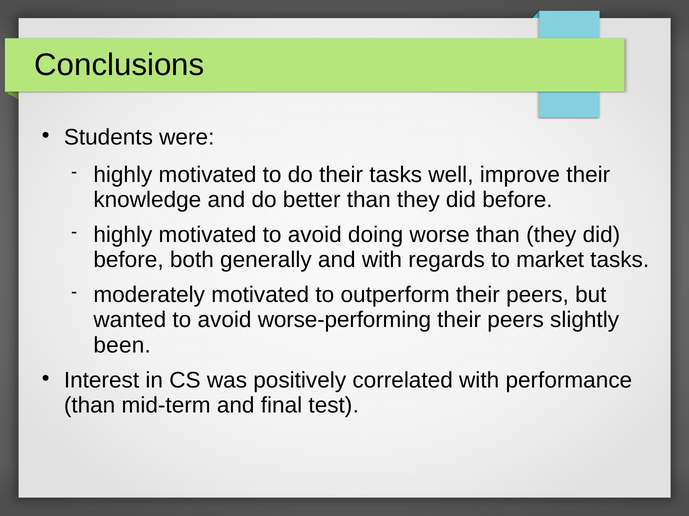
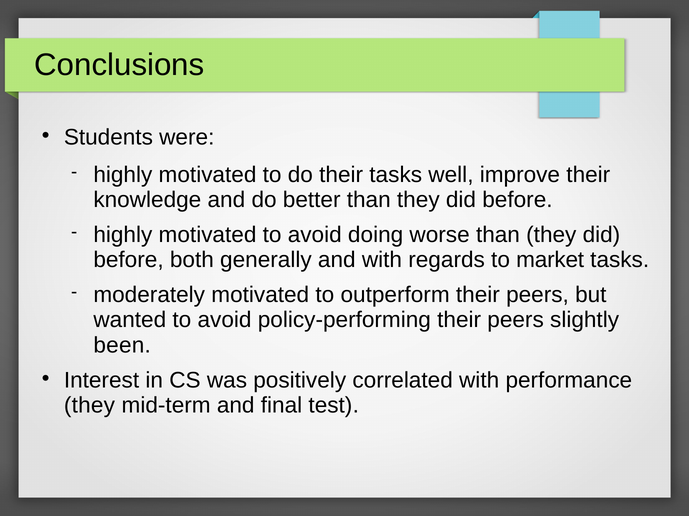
worse-performing: worse-performing -> policy-performing
than at (90, 406): than -> they
